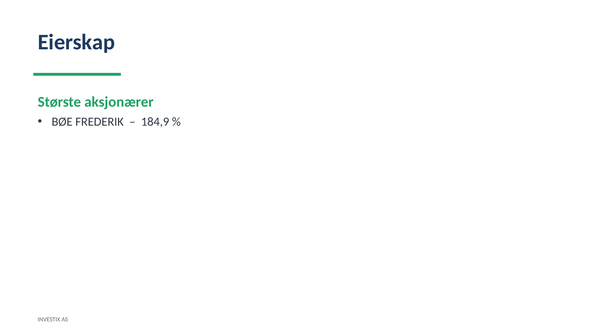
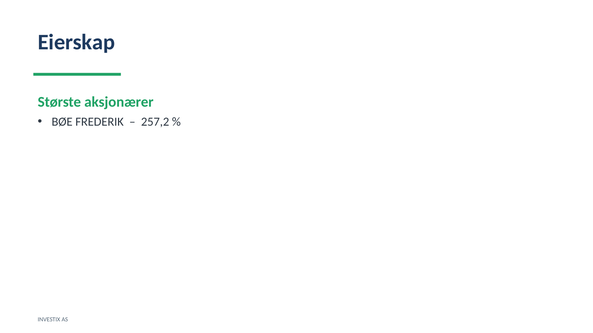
184,9: 184,9 -> 257,2
